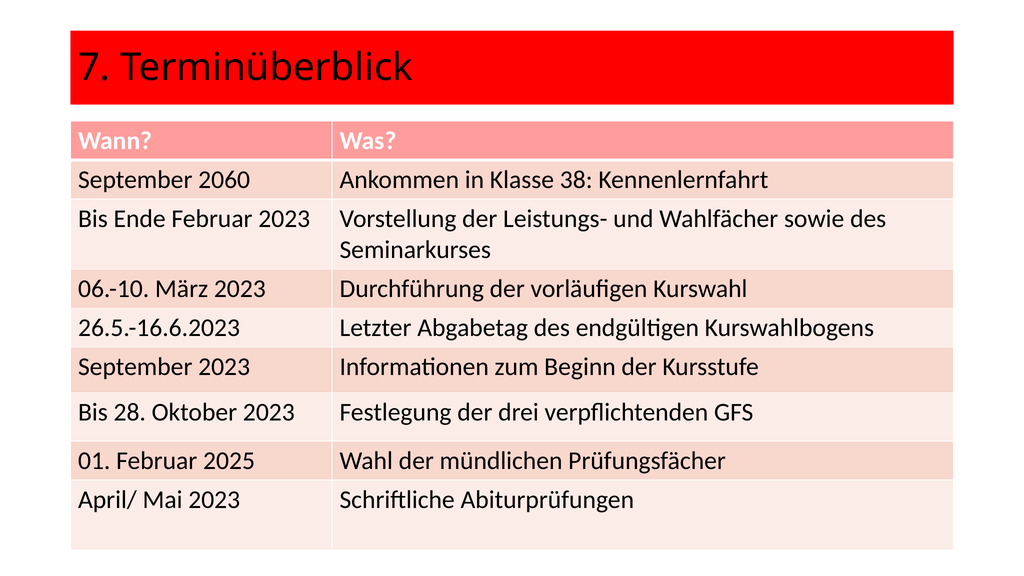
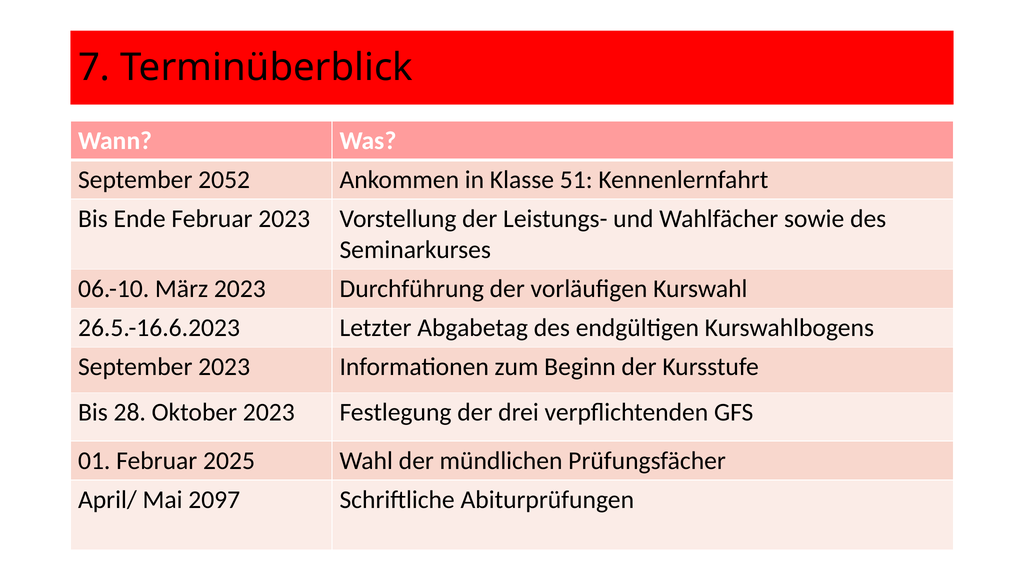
2060: 2060 -> 2052
38: 38 -> 51
Mai 2023: 2023 -> 2097
